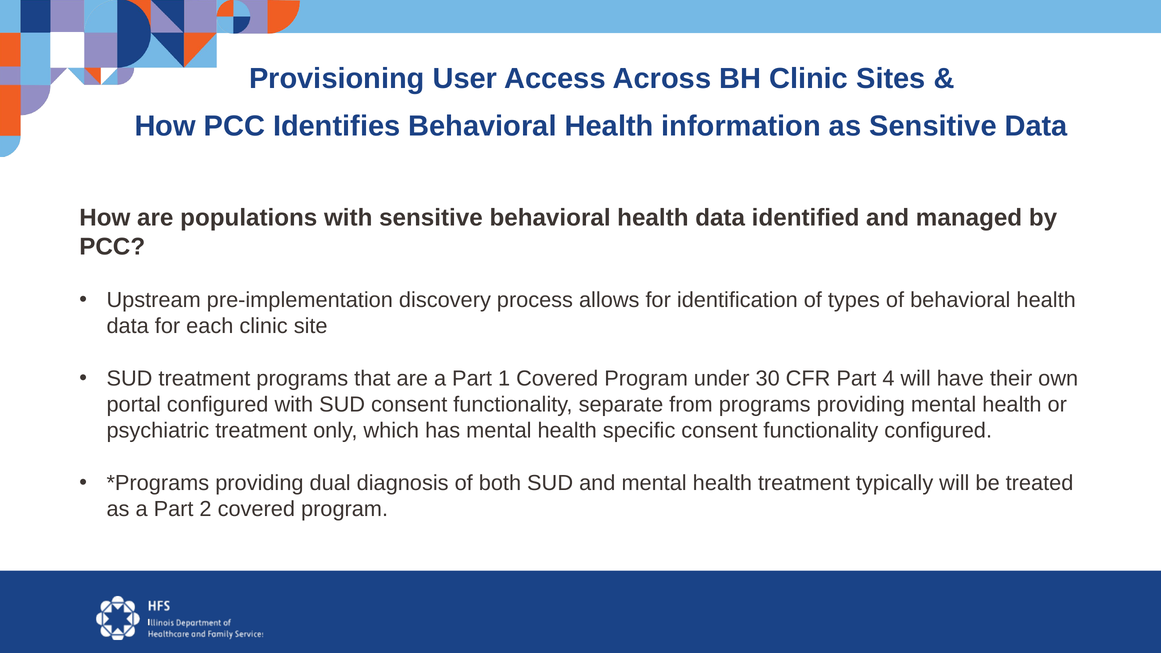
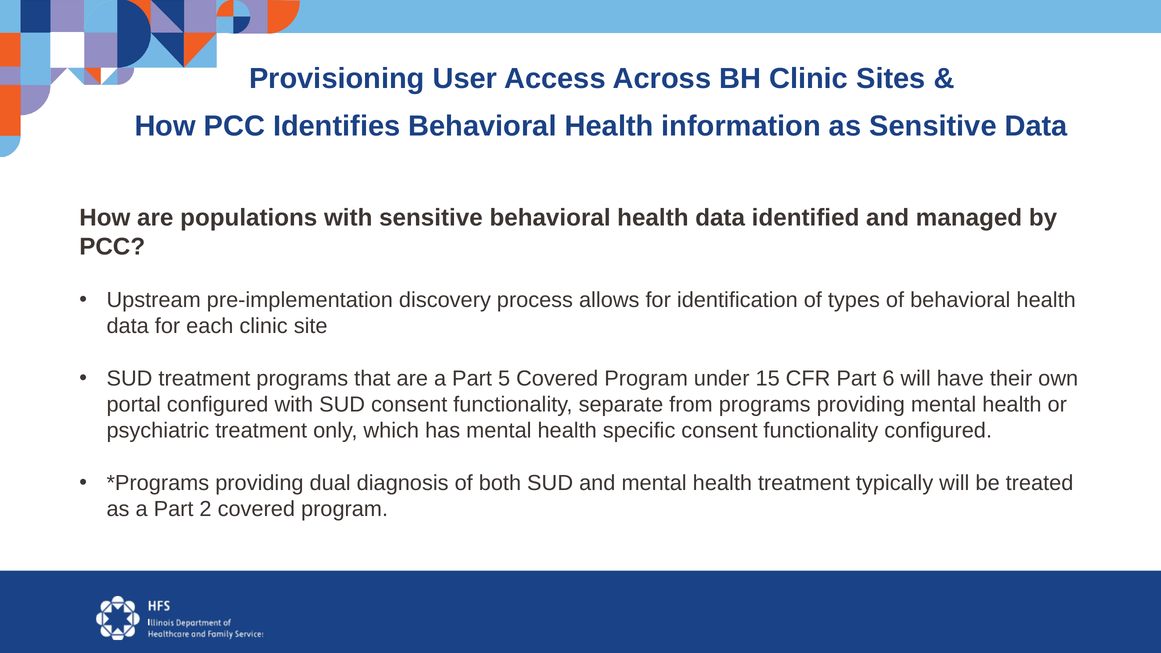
1: 1 -> 5
30: 30 -> 15
4: 4 -> 6
